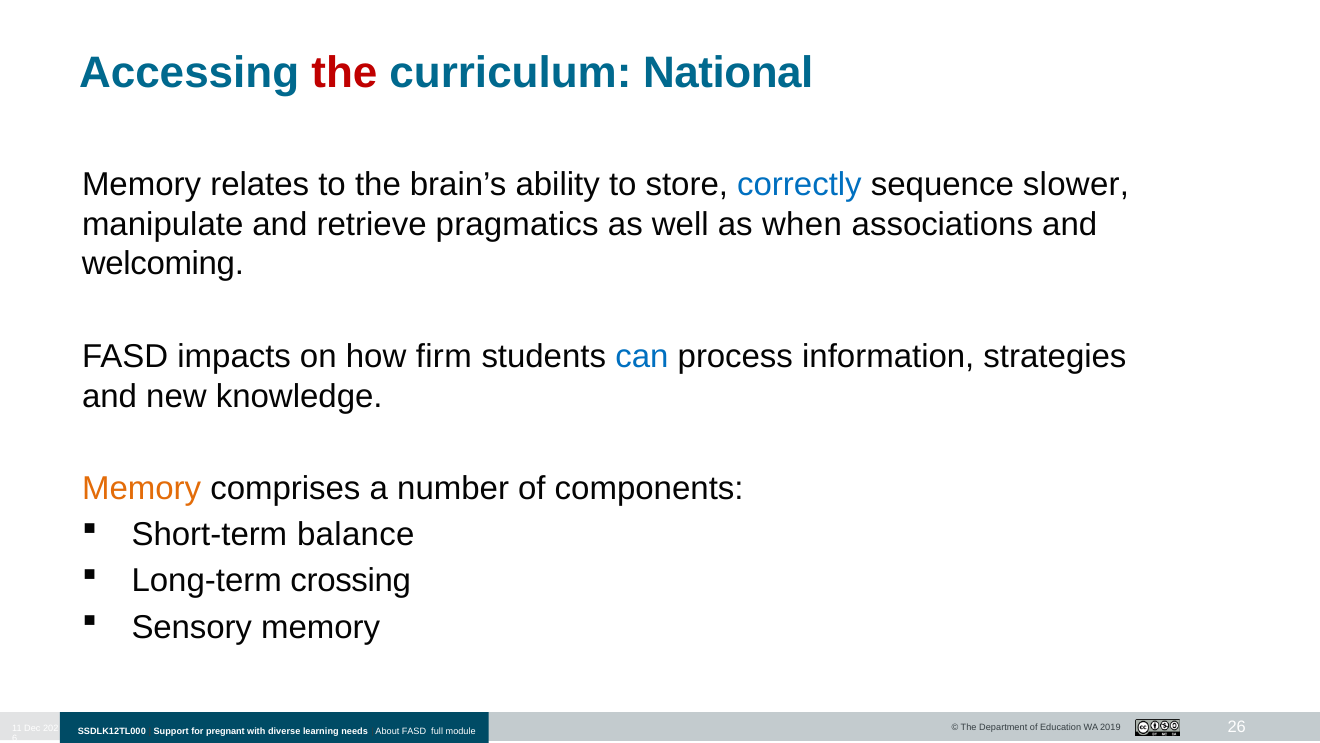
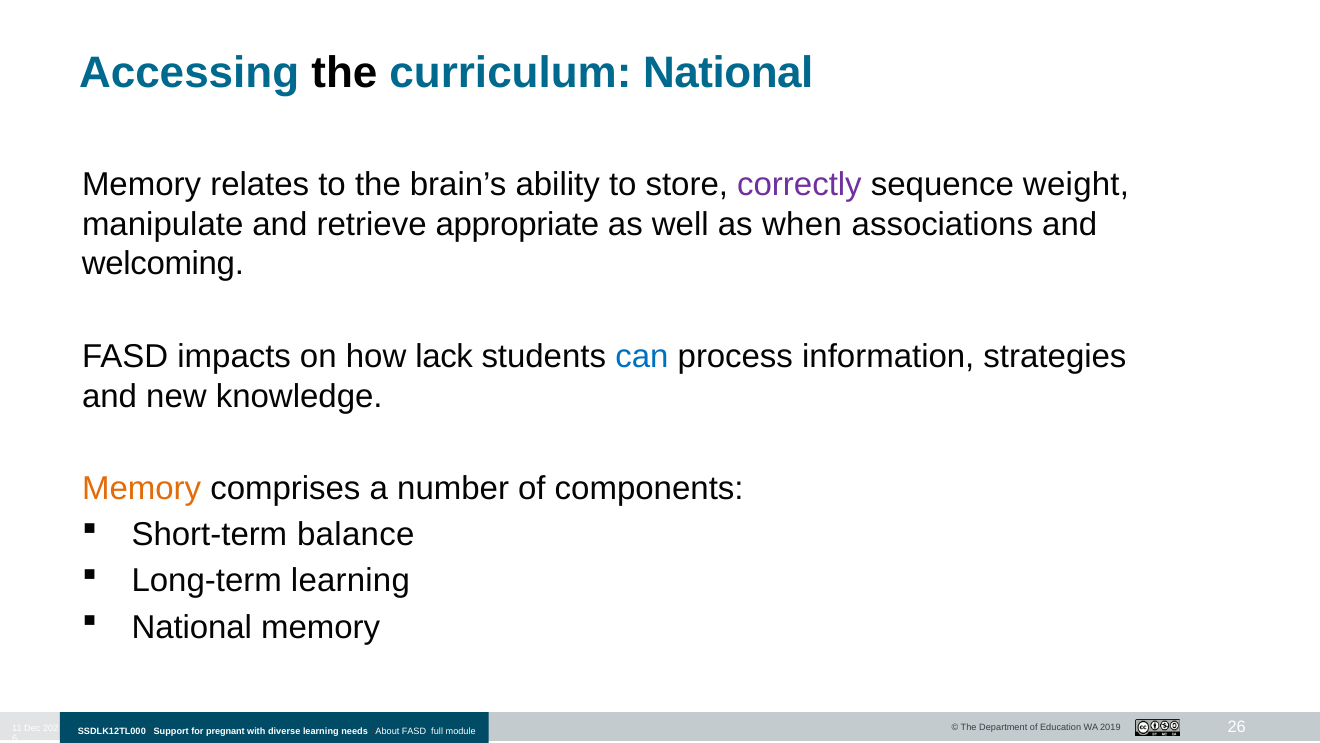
the at (344, 73) colour: red -> black
correctly colour: blue -> purple
slower: slower -> weight
pragmatics: pragmatics -> appropriate
firm: firm -> lack
Long-term crossing: crossing -> learning
Sensory at (192, 627): Sensory -> National
